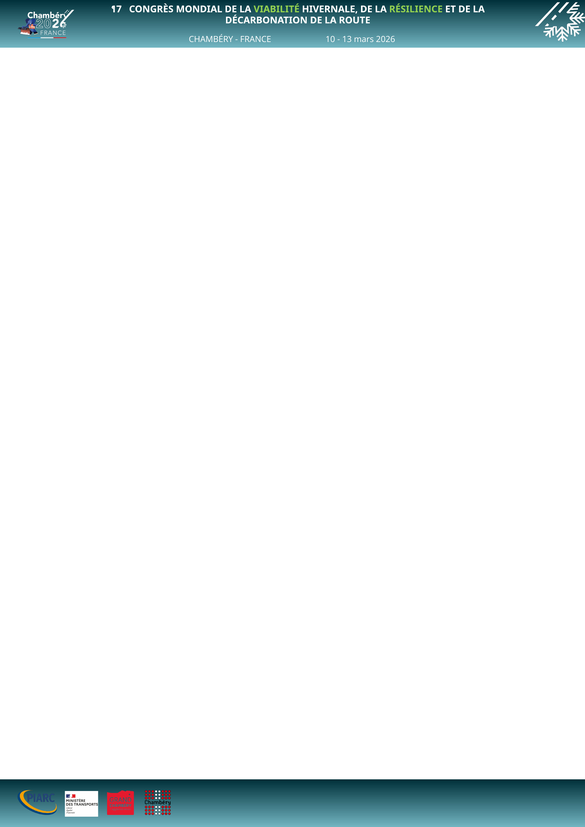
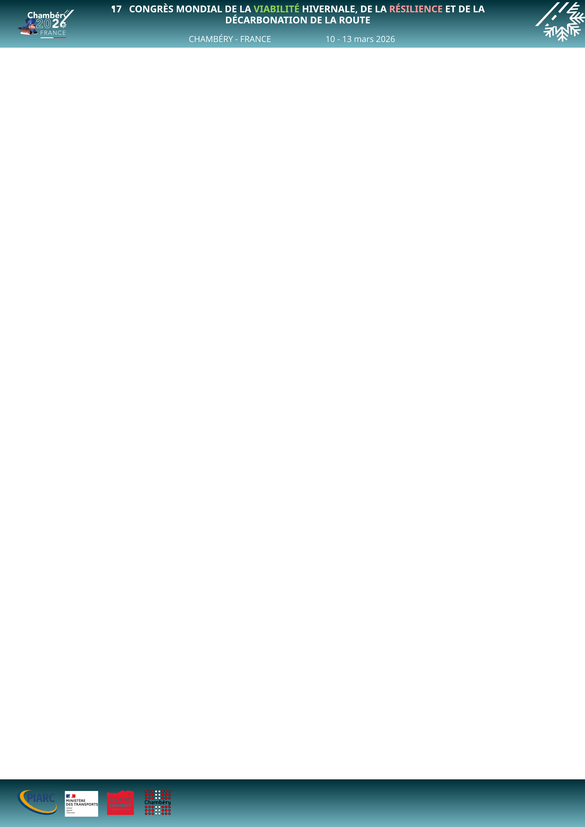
RÉSILIENCE colour: light green -> pink
